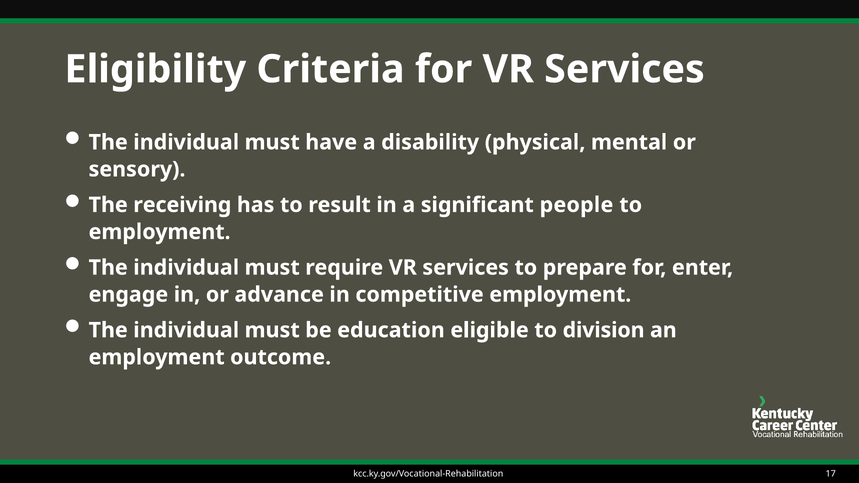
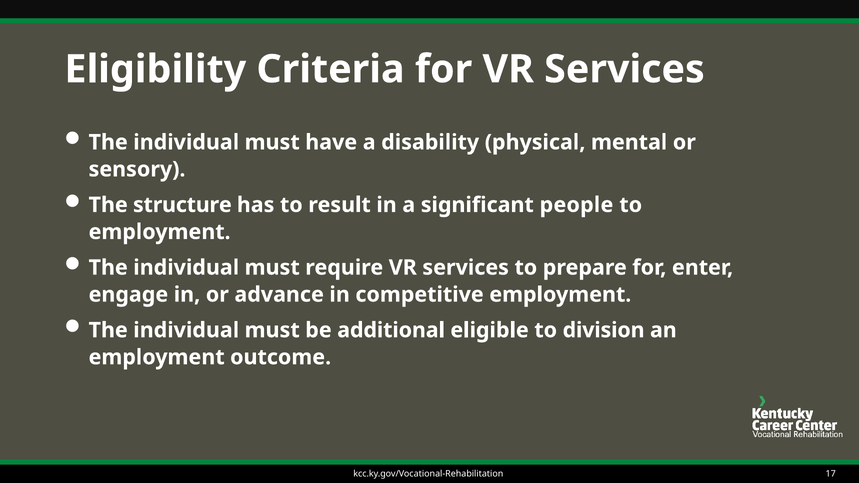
receiving: receiving -> structure
education: education -> additional
